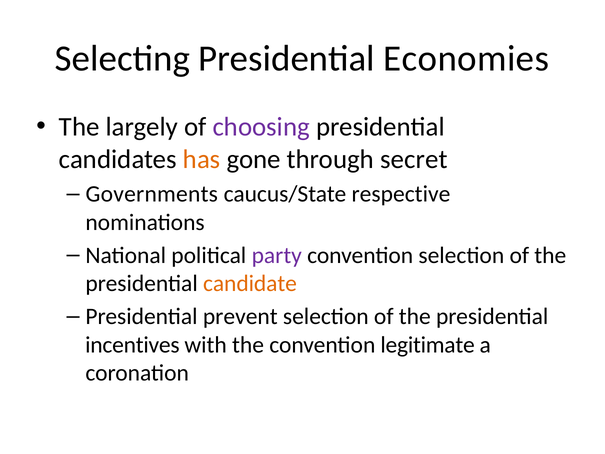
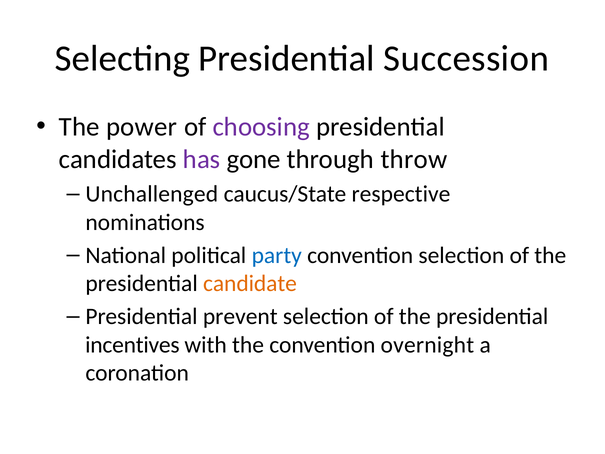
Economies: Economies -> Succession
largely: largely -> power
has colour: orange -> purple
secret: secret -> throw
Governments: Governments -> Unchallenged
party colour: purple -> blue
legitimate: legitimate -> overnight
